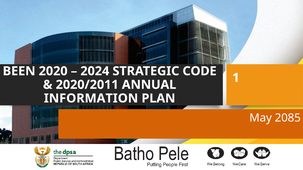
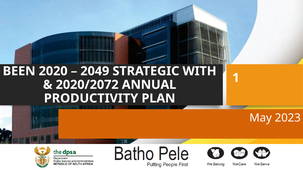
2024: 2024 -> 2049
CODE: CODE -> WITH
2020/2011: 2020/2011 -> 2020/2072
INFORMATION: INFORMATION -> PRODUCTIVITY
2085: 2085 -> 2023
